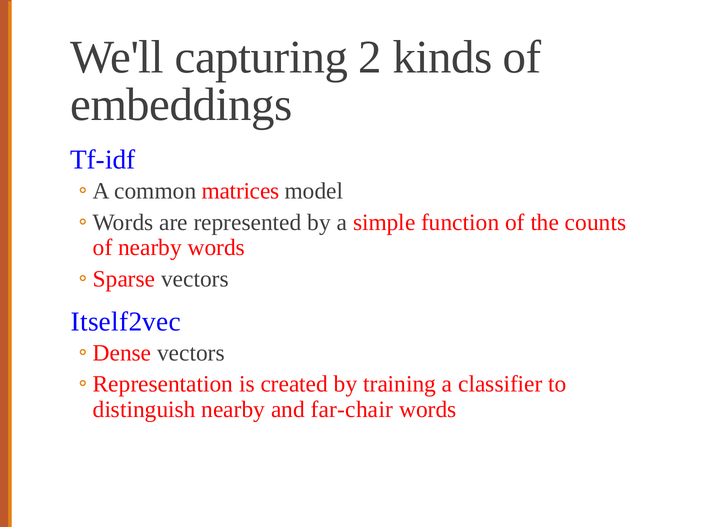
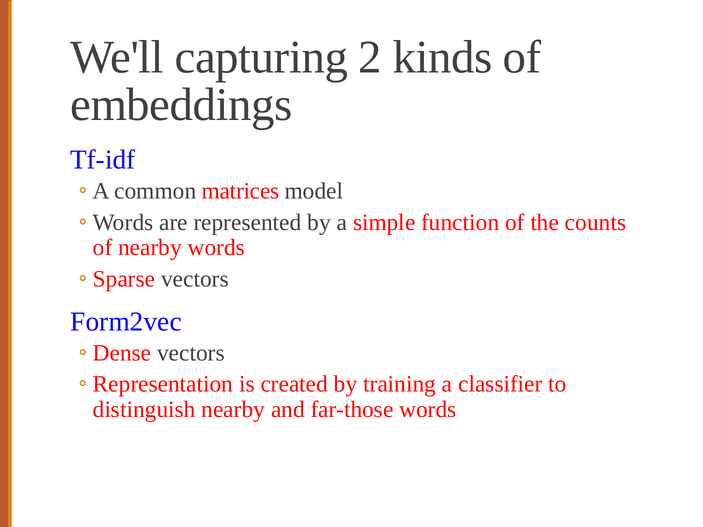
Itself2vec: Itself2vec -> Form2vec
far-chair: far-chair -> far-those
